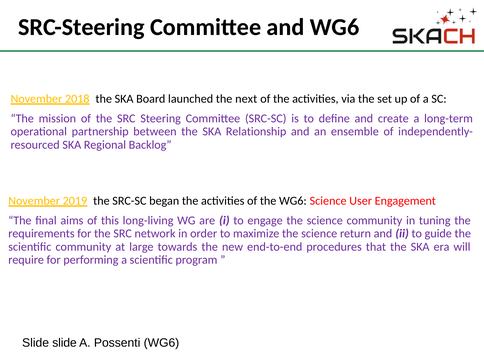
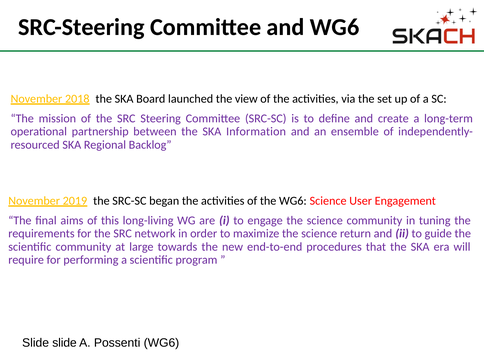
next: next -> view
Relationship: Relationship -> Information
